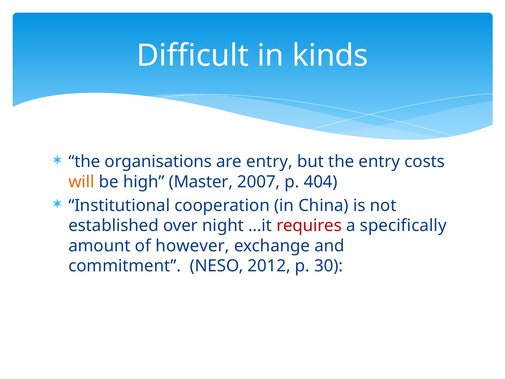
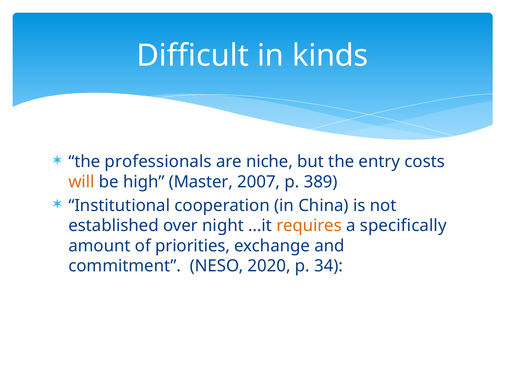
organisations: organisations -> professionals
are entry: entry -> niche
404: 404 -> 389
requires colour: red -> orange
however: however -> priorities
2012: 2012 -> 2020
30: 30 -> 34
